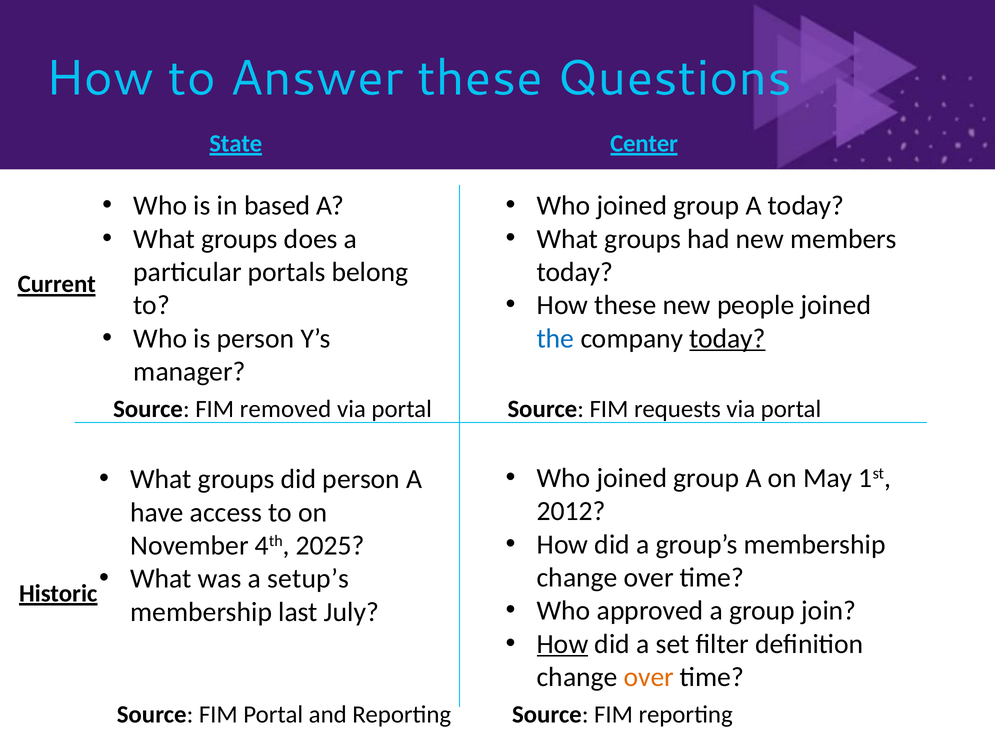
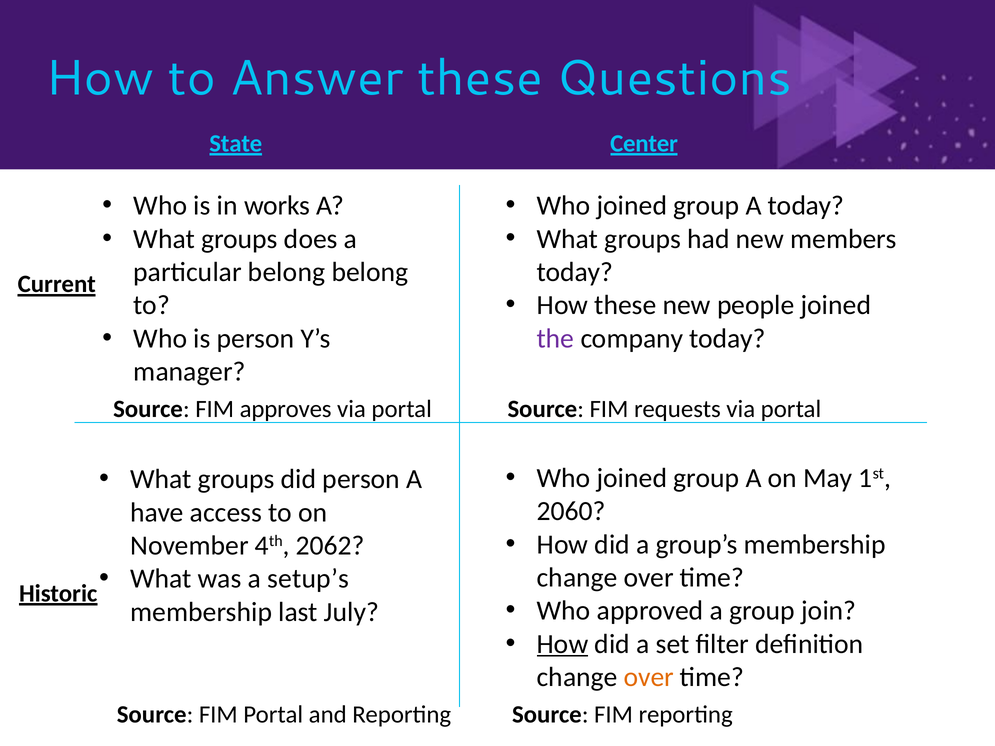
based: based -> works
particular portals: portals -> belong
the colour: blue -> purple
today at (728, 339) underline: present -> none
removed: removed -> approves
2012: 2012 -> 2060
2025: 2025 -> 2062
